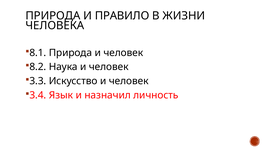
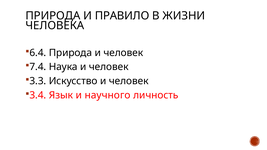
8.1: 8.1 -> 6.4
8.2: 8.2 -> 7.4
назначил: назначил -> научного
